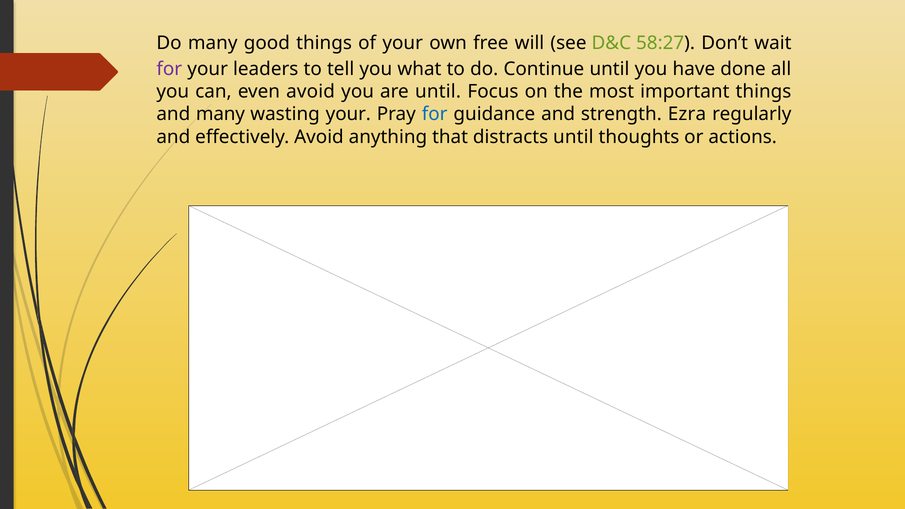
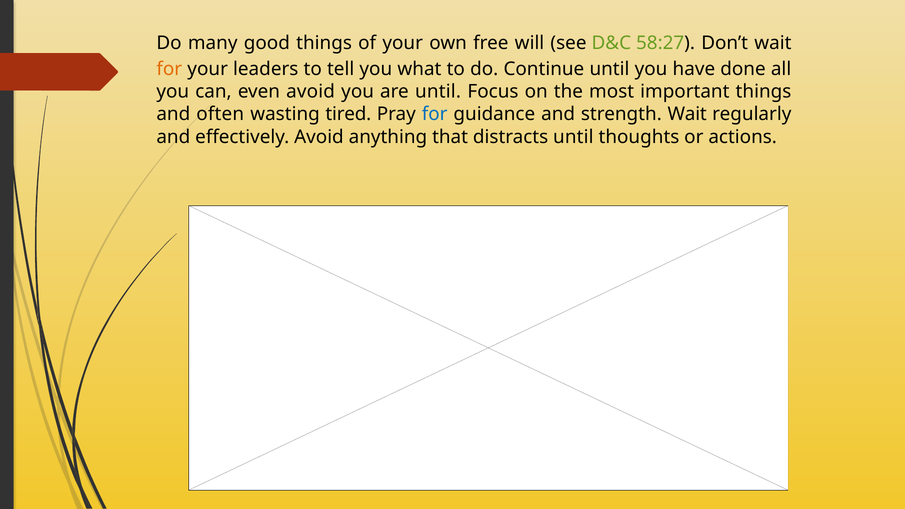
for at (169, 69) colour: purple -> orange
and many: many -> often
wasting your: your -> tired
strength Ezra: Ezra -> Wait
